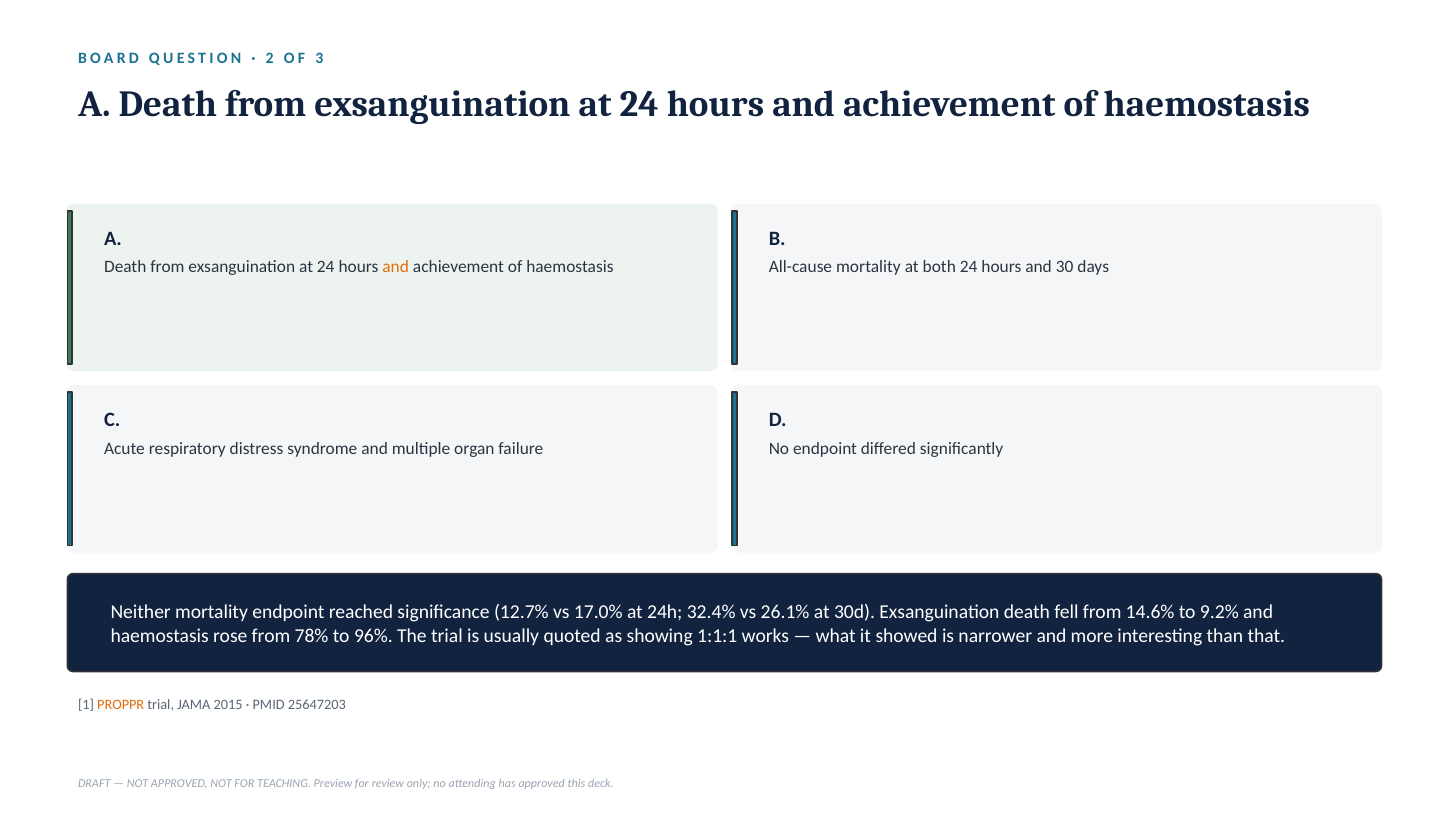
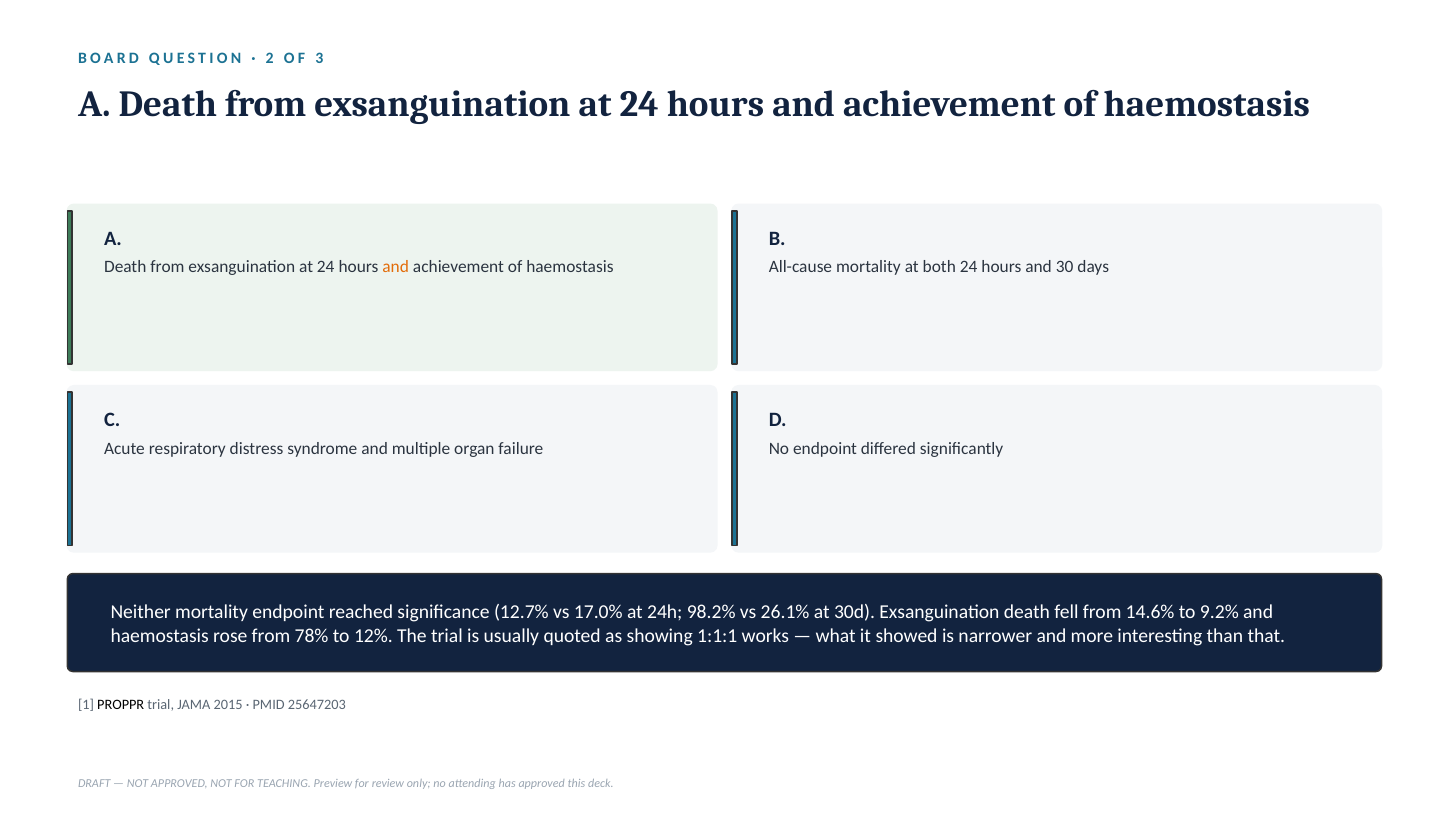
32.4%: 32.4% -> 98.2%
96%: 96% -> 12%
PROPPR colour: orange -> black
